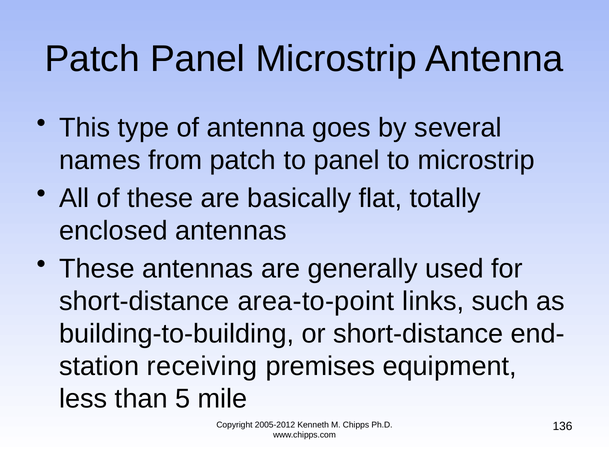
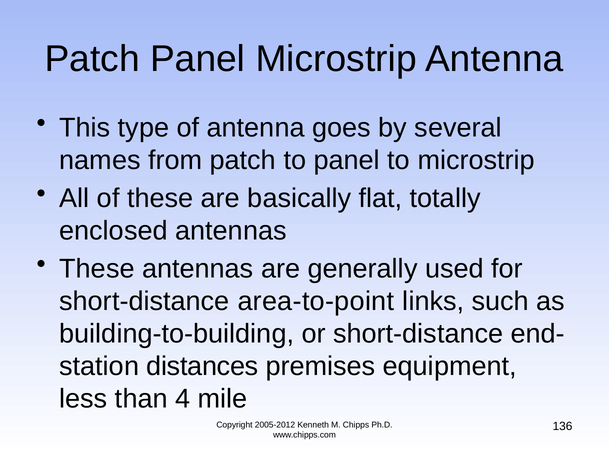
receiving: receiving -> distances
5: 5 -> 4
